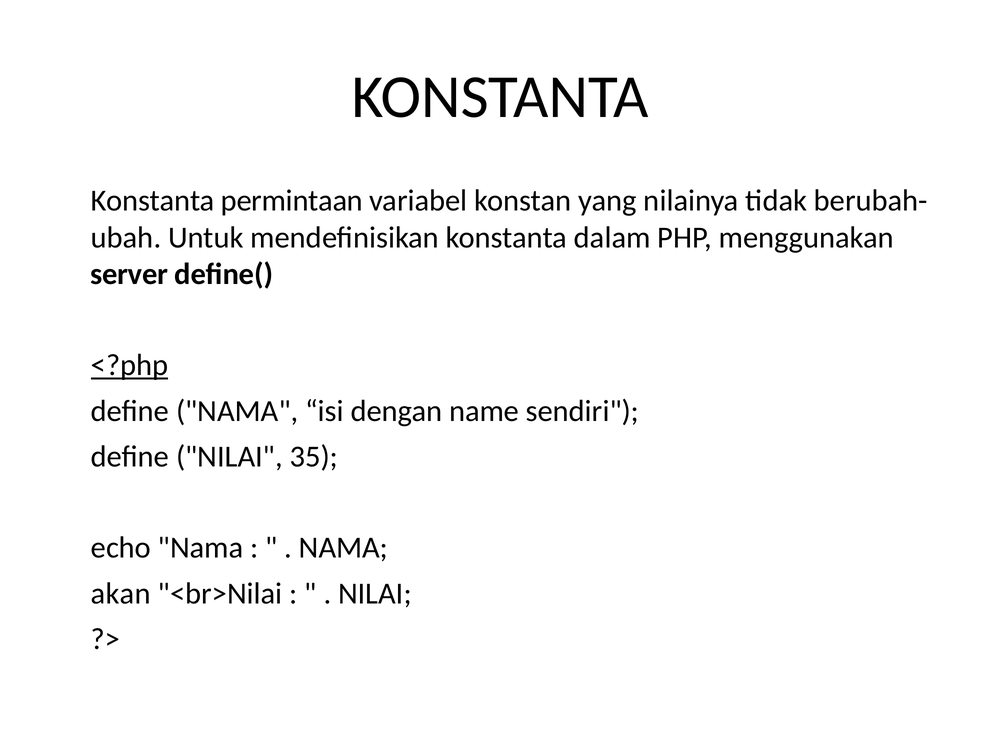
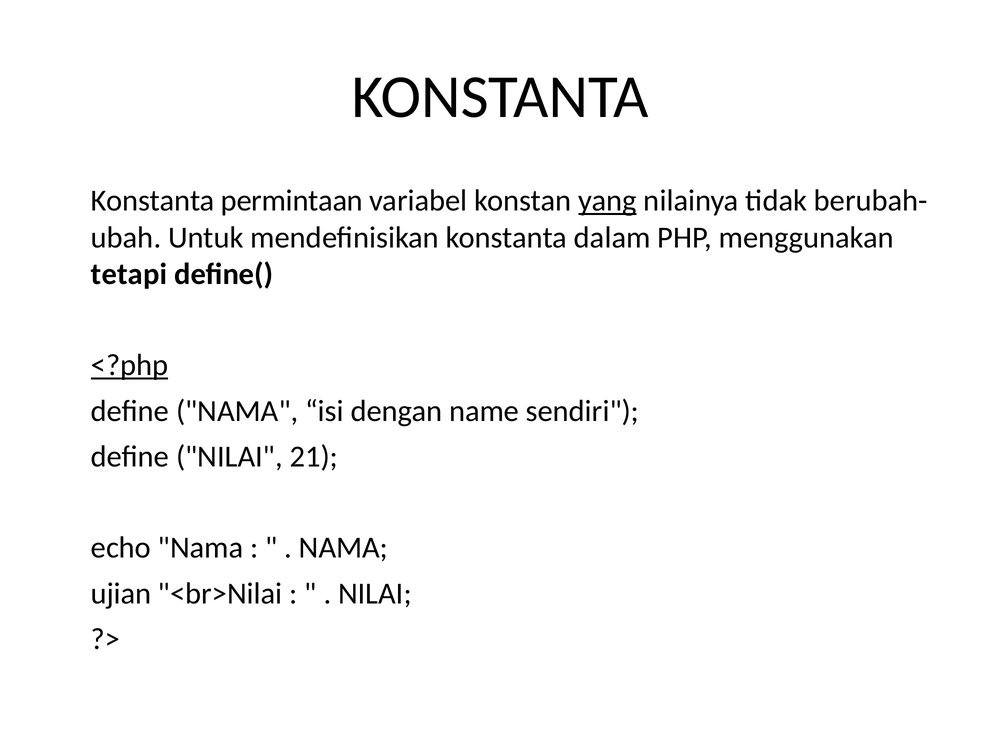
yang underline: none -> present
server: server -> tetapi
35: 35 -> 21
akan: akan -> ujian
